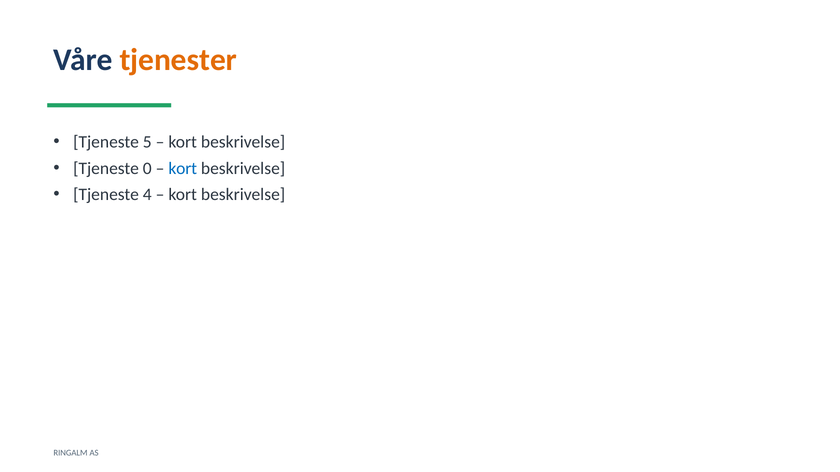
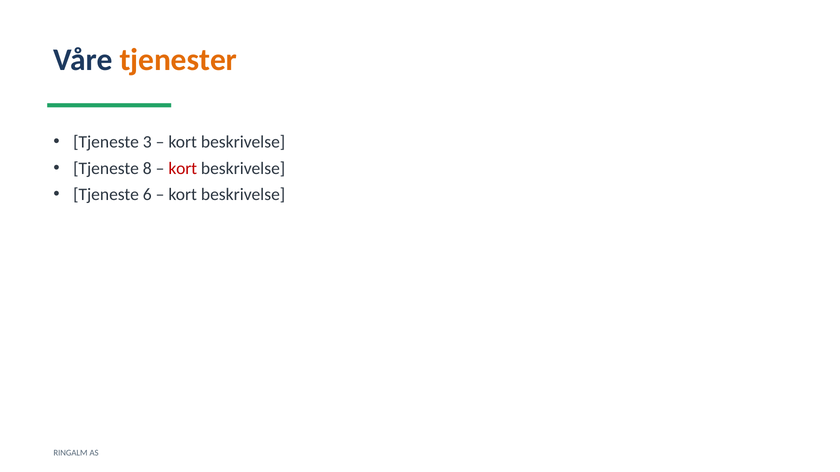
5: 5 -> 3
0: 0 -> 8
kort at (183, 169) colour: blue -> red
4: 4 -> 6
